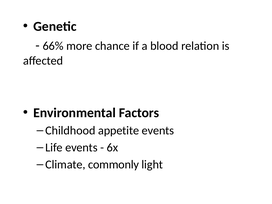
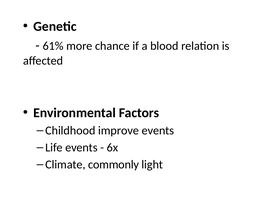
66%: 66% -> 61%
appetite: appetite -> improve
